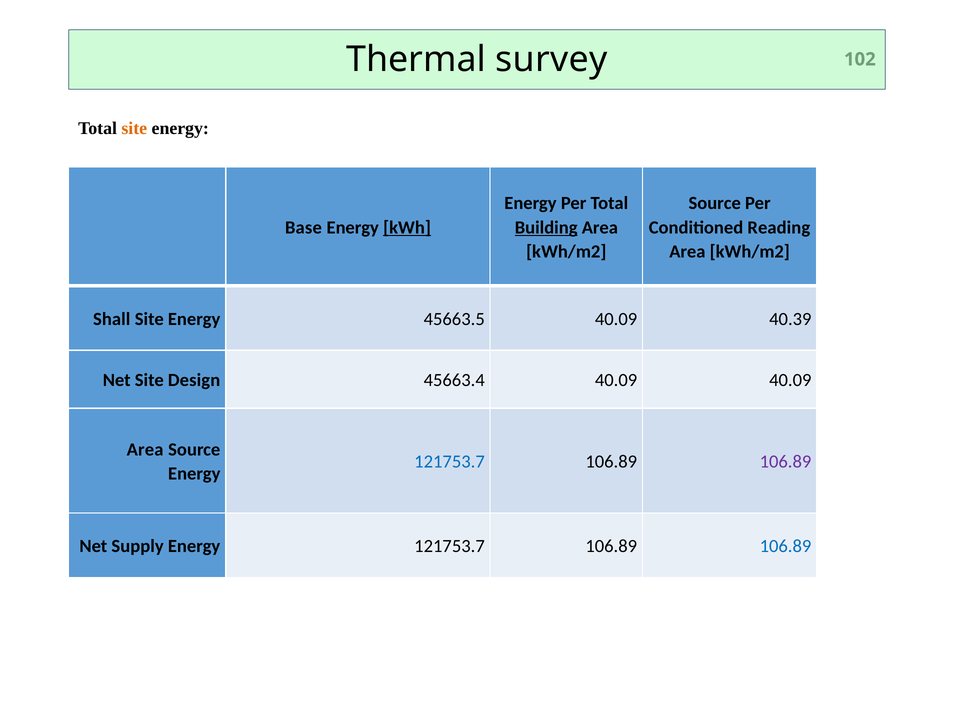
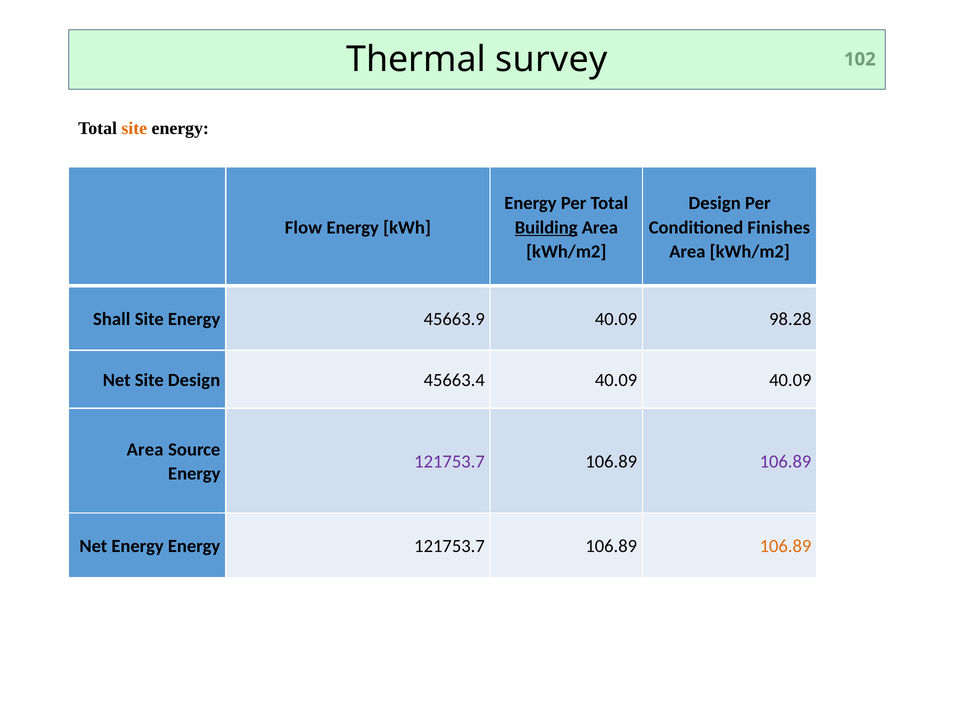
Source at (715, 203): Source -> Design
Base: Base -> Flow
kWh underline: present -> none
Reading: Reading -> Finishes
45663.5: 45663.5 -> 45663.9
40.39: 40.39 -> 98.28
121753.7 at (450, 462) colour: blue -> purple
Net Supply: Supply -> Energy
106.89 at (785, 547) colour: blue -> orange
